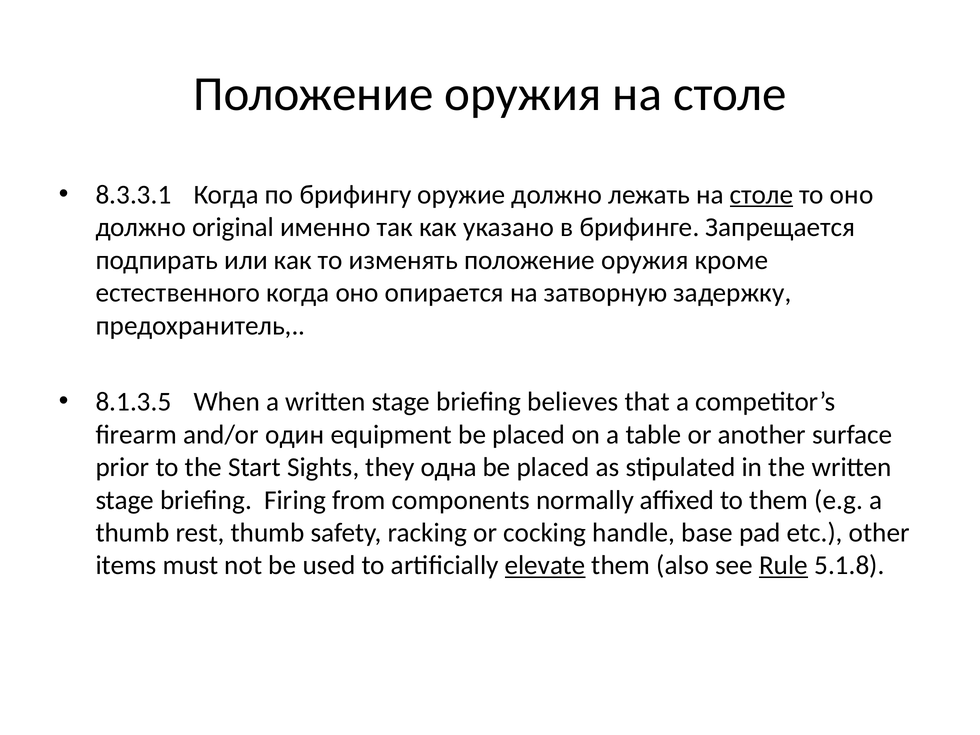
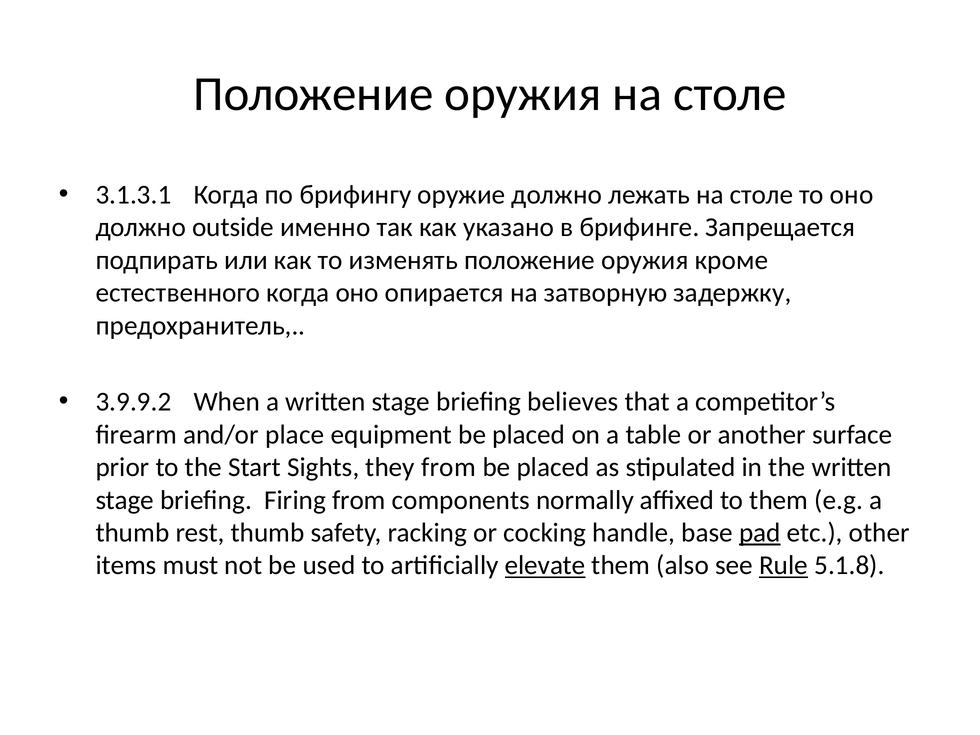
8.3.3.1: 8.3.3.1 -> 3.1.3.1
столе at (762, 195) underline: present -> none
original: original -> outside
8.1.3.5: 8.1.3.5 -> 3.9.9.2
один: один -> place
they одна: одна -> from
pad underline: none -> present
